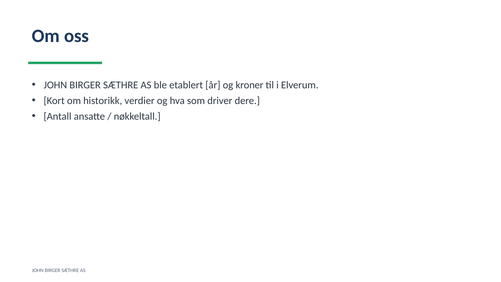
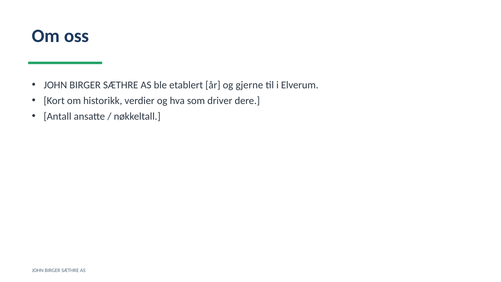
kroner: kroner -> gjerne
